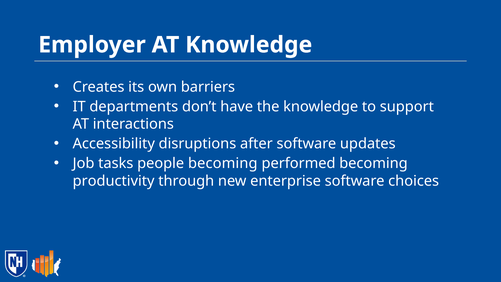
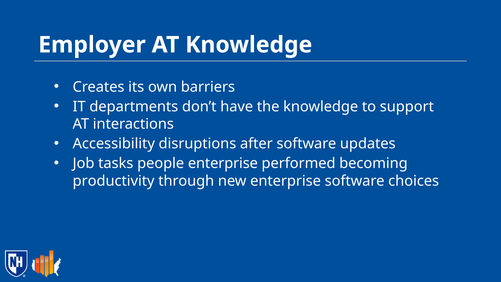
people becoming: becoming -> enterprise
